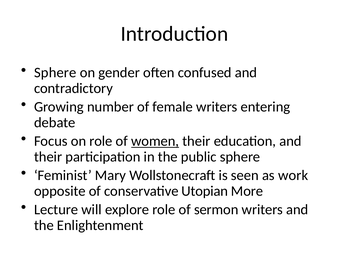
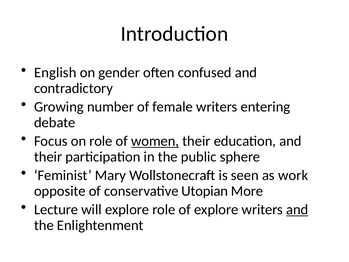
Sphere at (55, 73): Sphere -> English
of sermon: sermon -> explore
and at (297, 209) underline: none -> present
